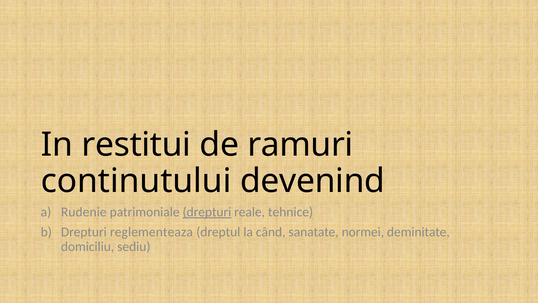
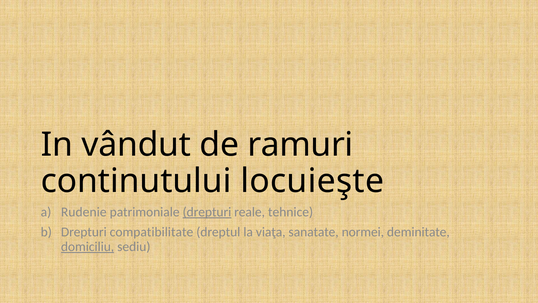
restitui: restitui -> vândut
devenind: devenind -> locuieşte
reglementeaza: reglementeaza -> compatibilitate
când: când -> viaţa
domiciliu underline: none -> present
